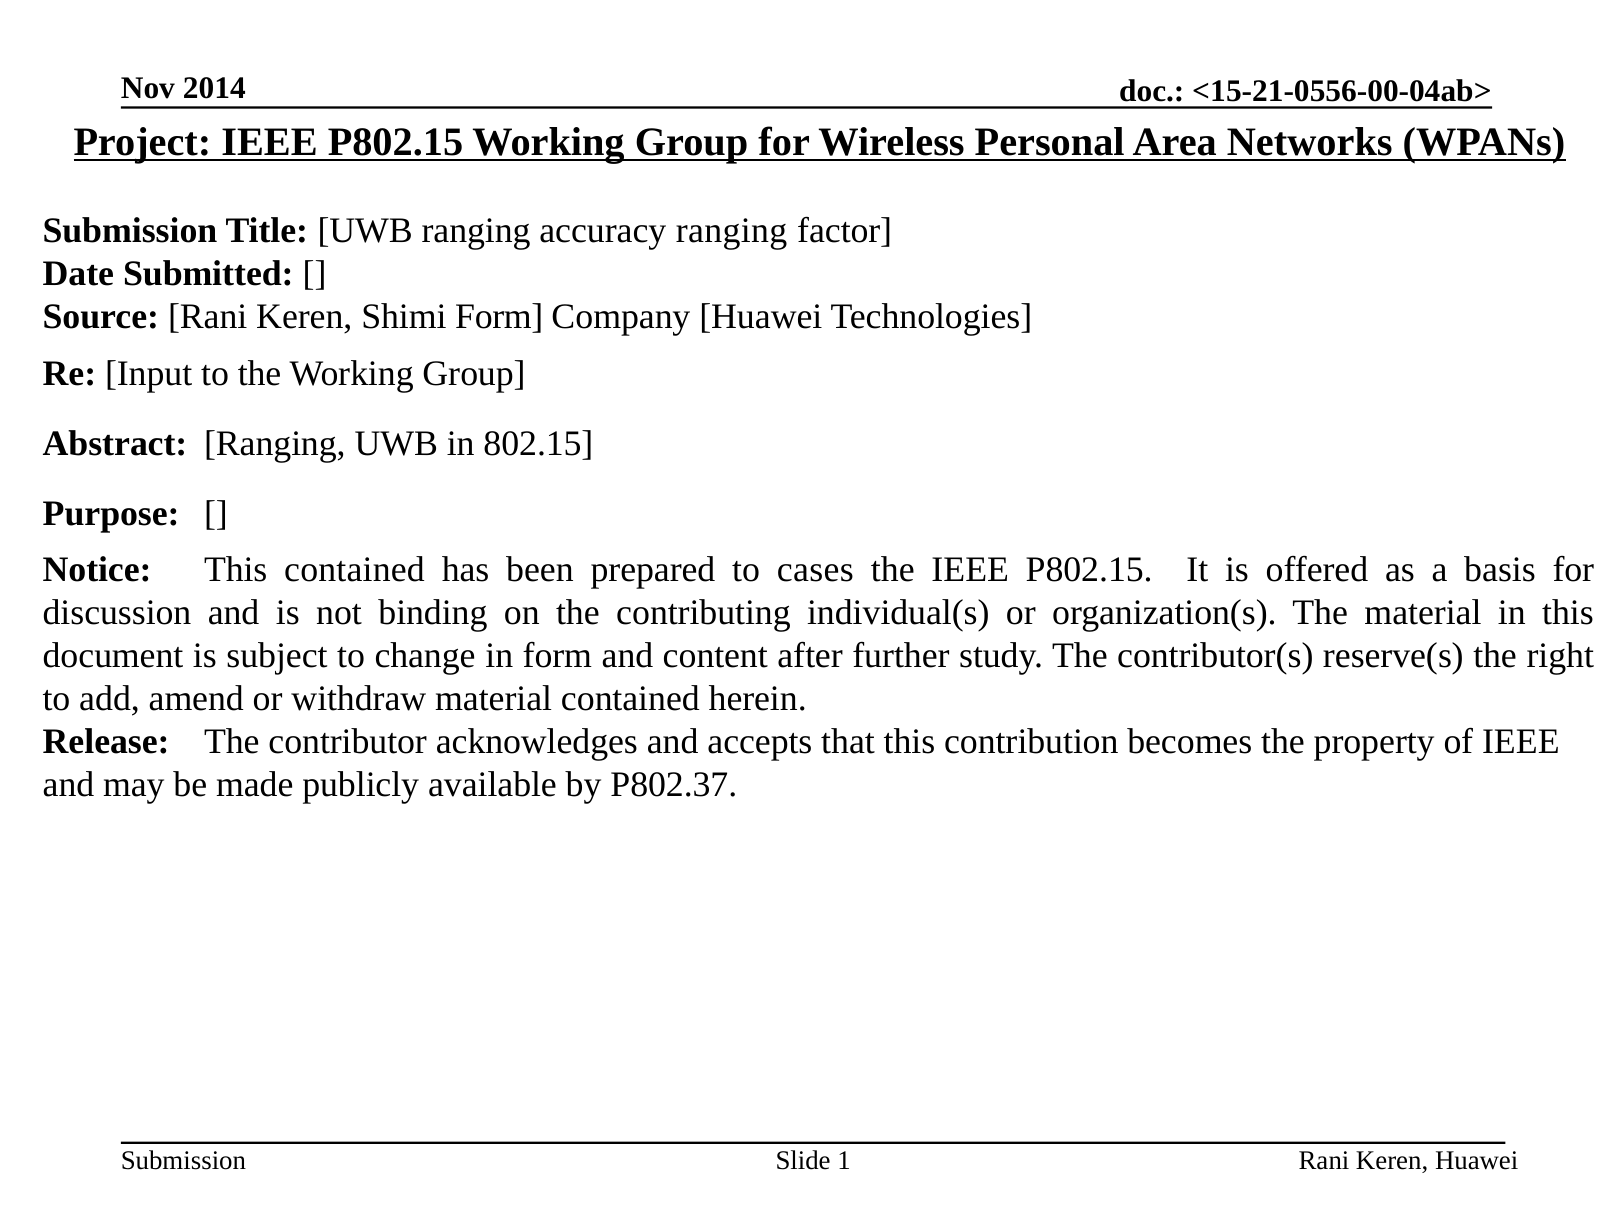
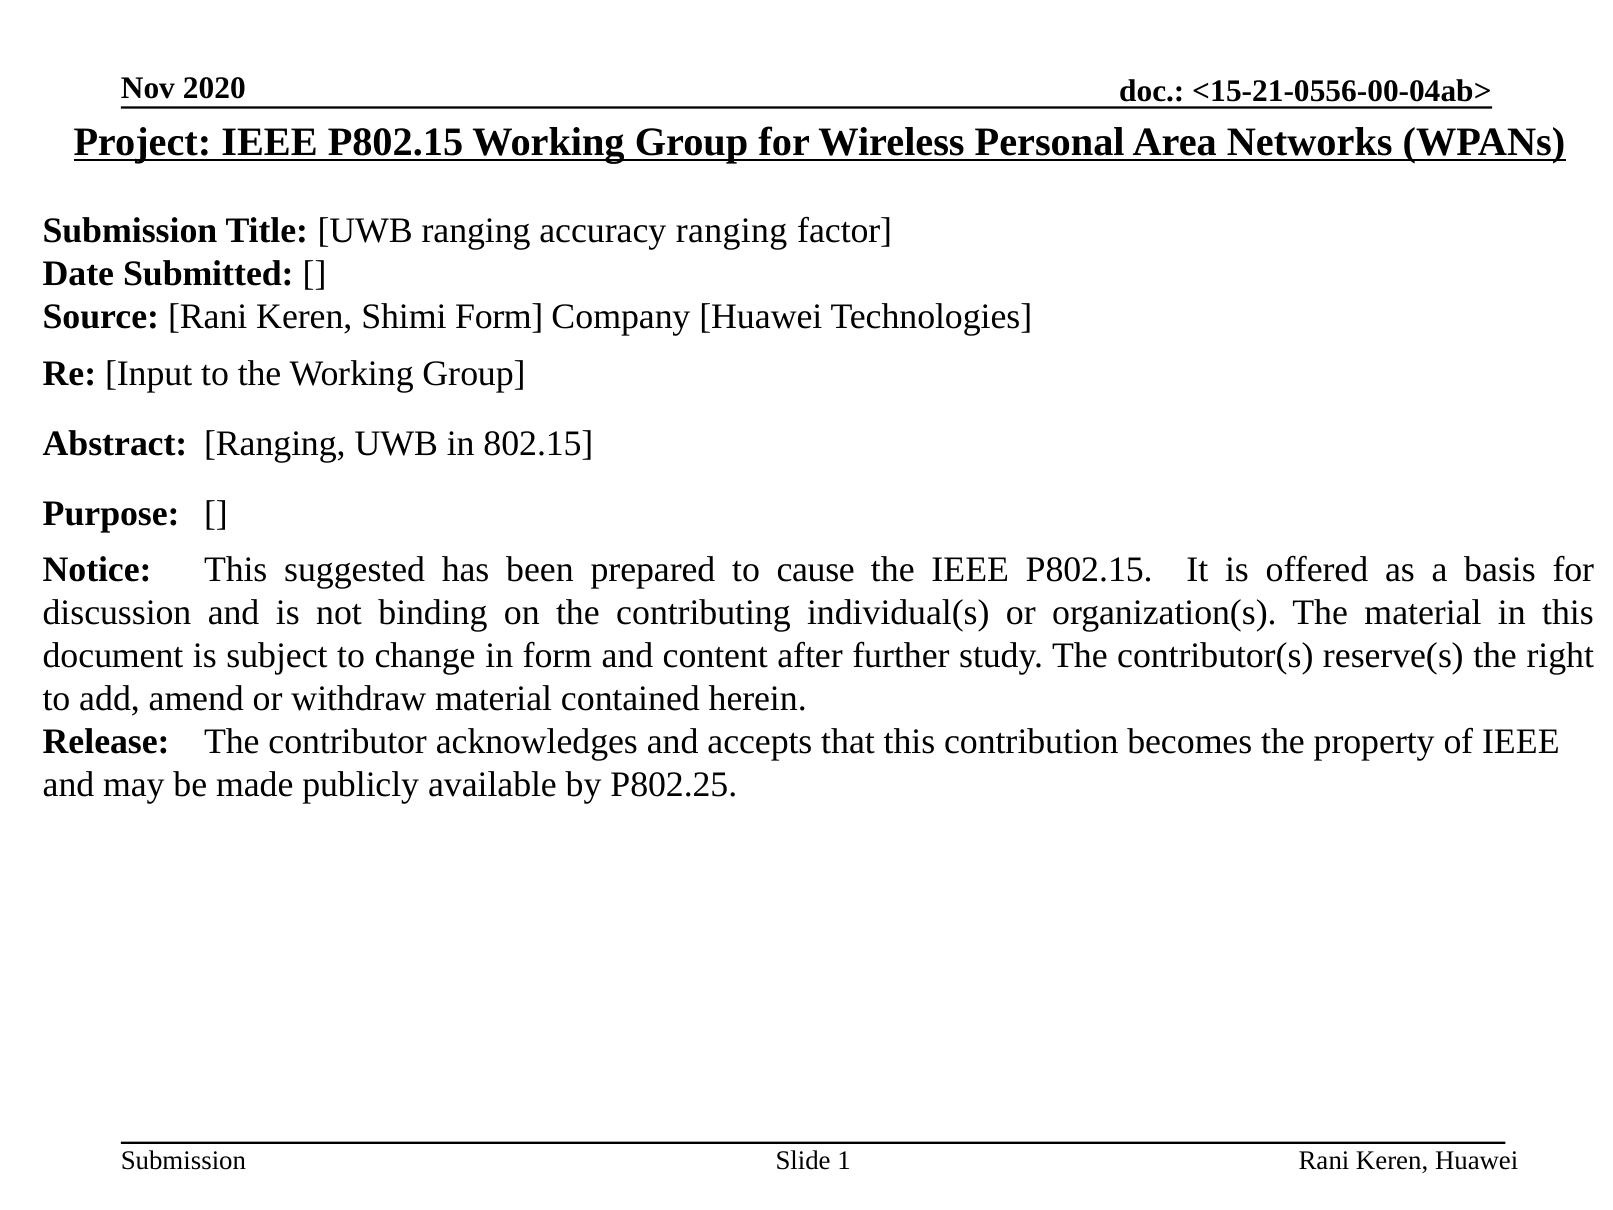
2014: 2014 -> 2020
This contained: contained -> suggested
cases: cases -> cause
P802.37: P802.37 -> P802.25
